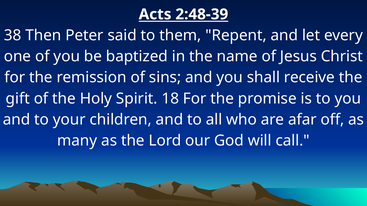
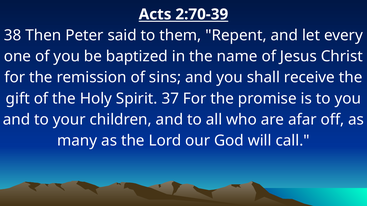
2:48-39: 2:48-39 -> 2:70-39
18: 18 -> 37
